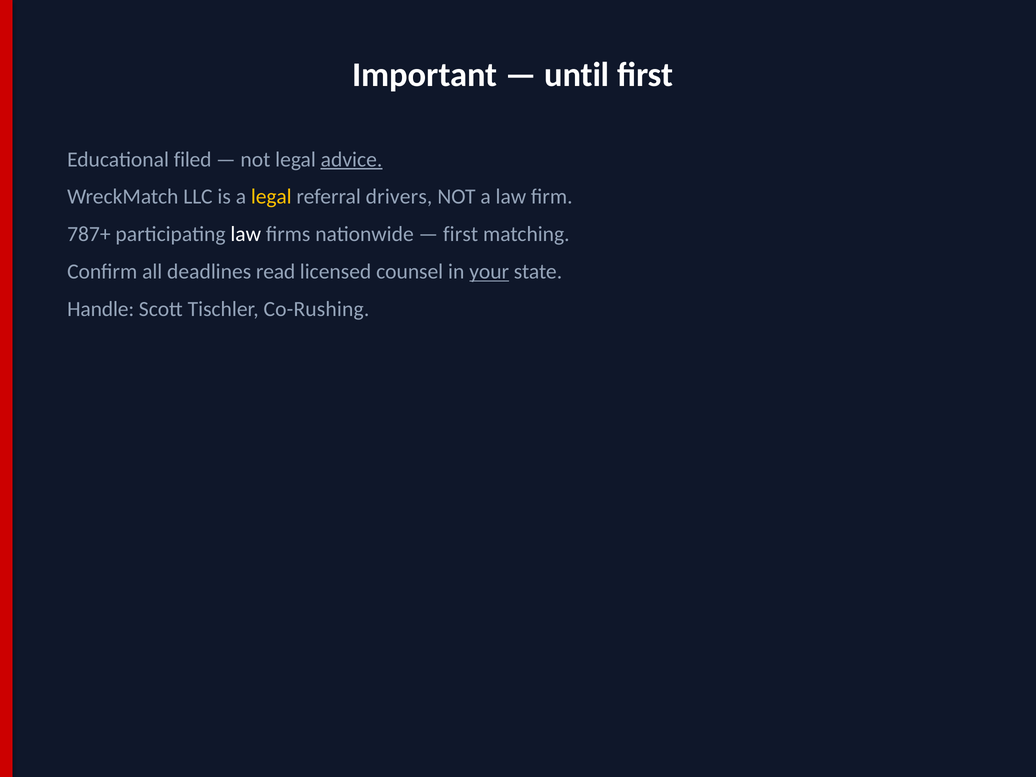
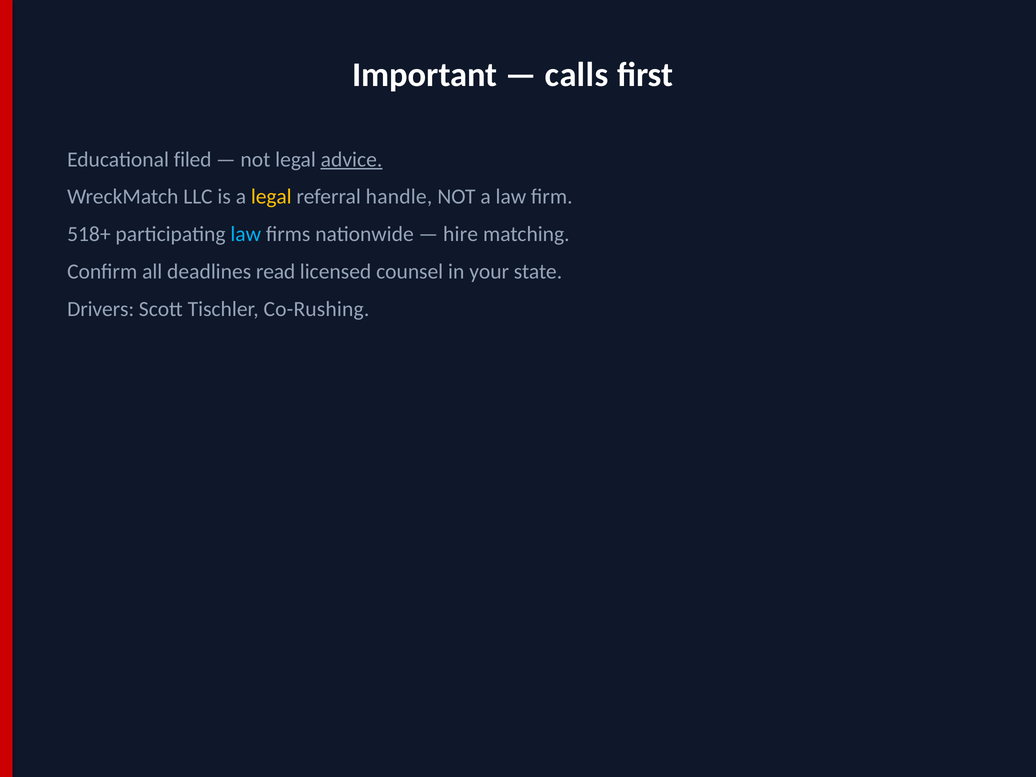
until: until -> calls
drivers: drivers -> handle
787+: 787+ -> 518+
law at (246, 234) colour: white -> light blue
first at (461, 234): first -> hire
your underline: present -> none
Handle: Handle -> Drivers
